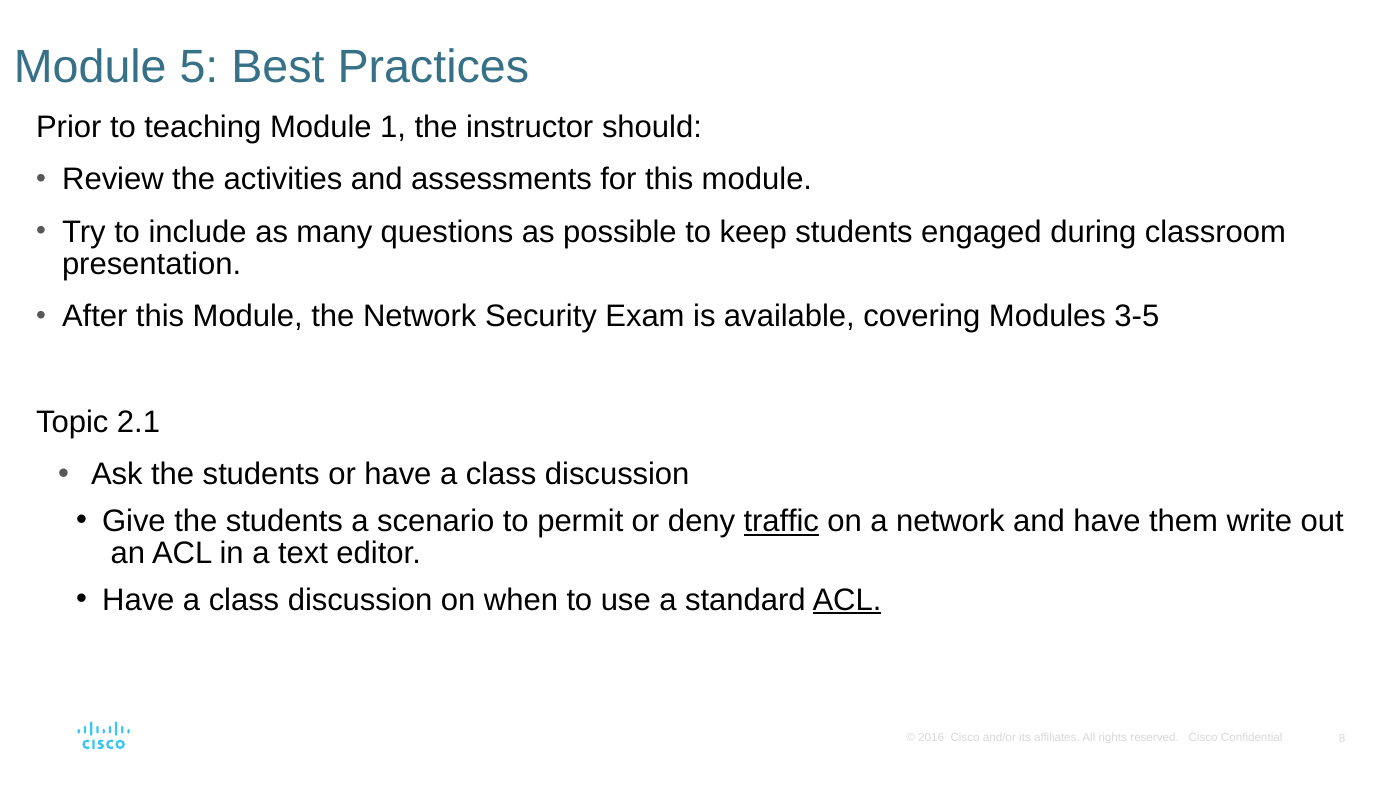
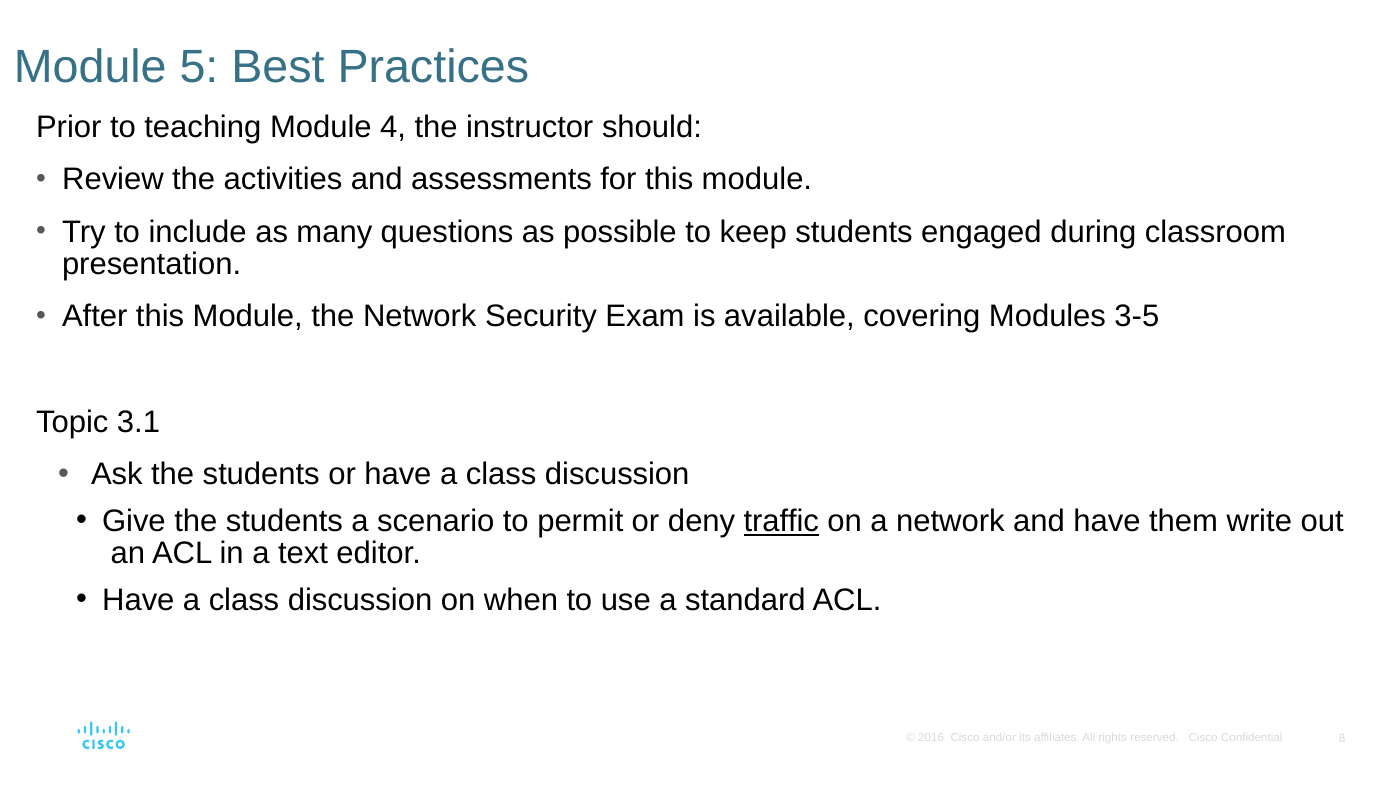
1: 1 -> 4
2.1: 2.1 -> 3.1
ACL at (847, 599) underline: present -> none
